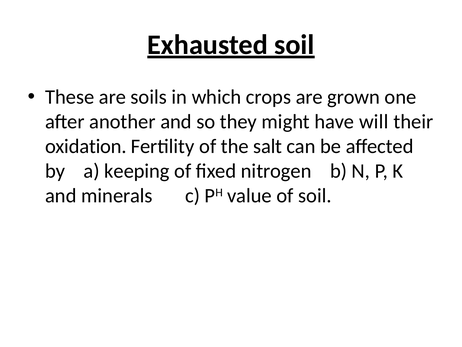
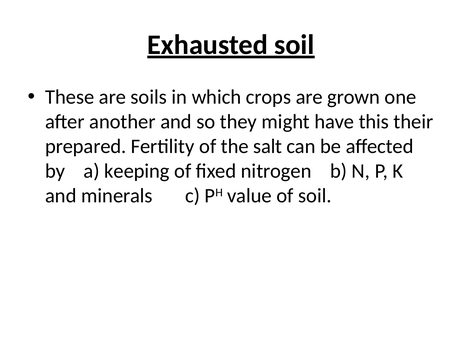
will: will -> this
oxidation: oxidation -> prepared
